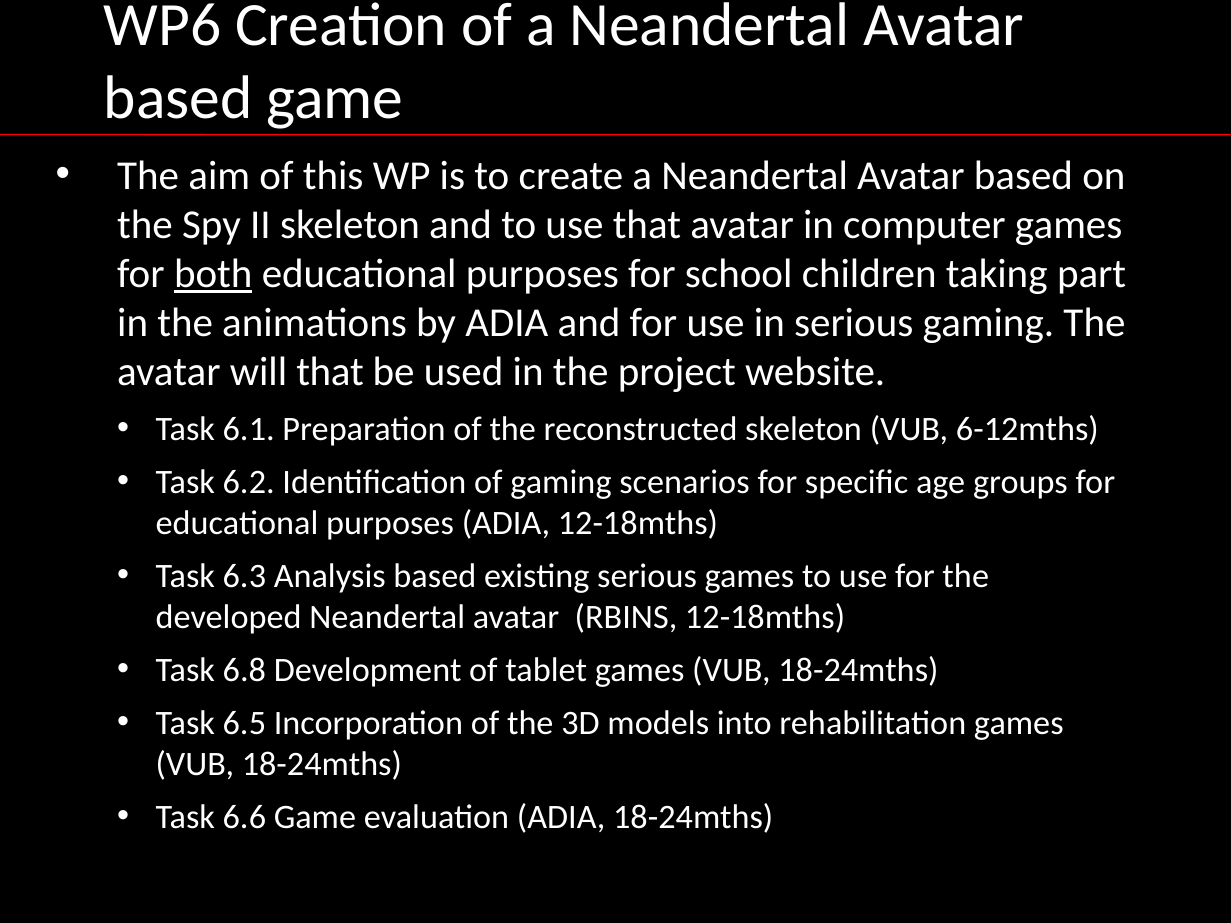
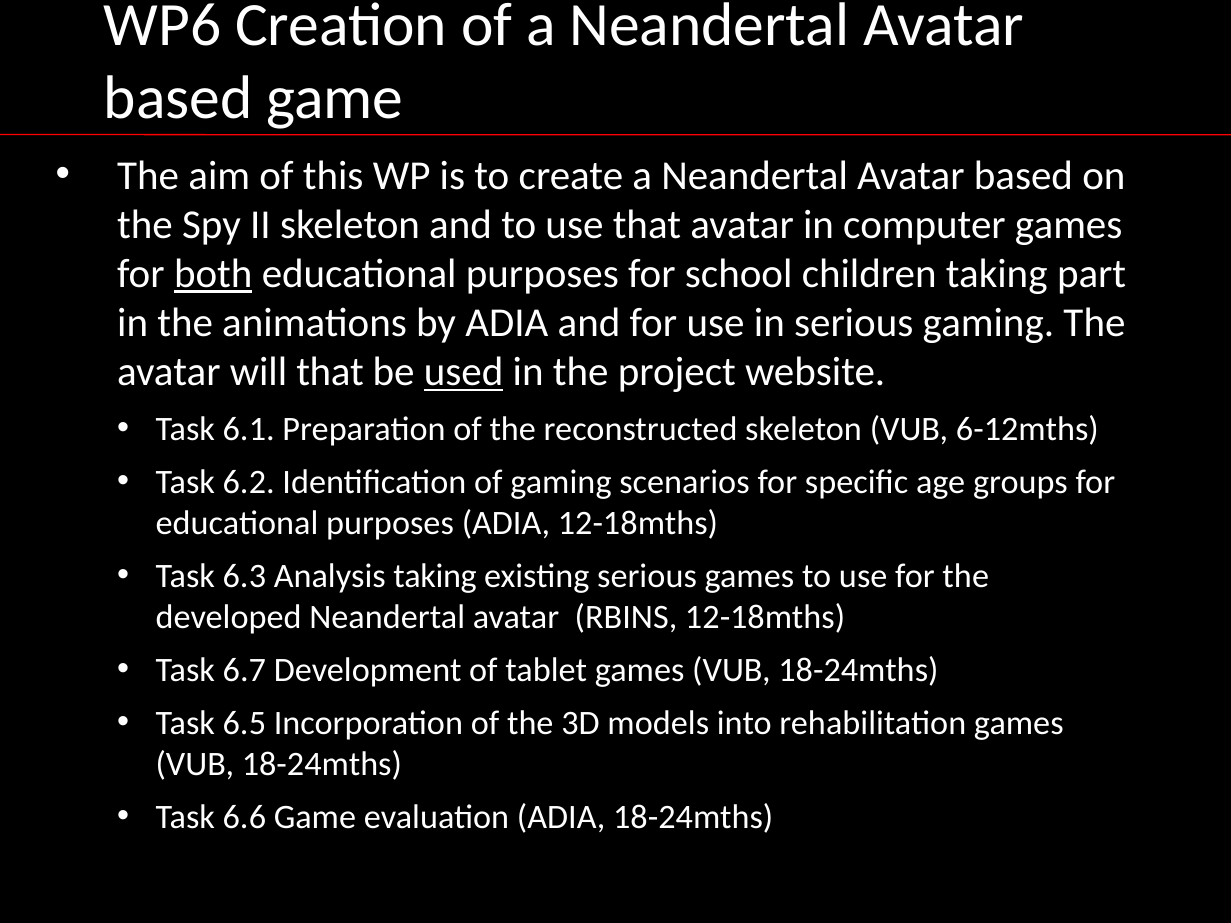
used underline: none -> present
Analysis based: based -> taking
6.8: 6.8 -> 6.7
